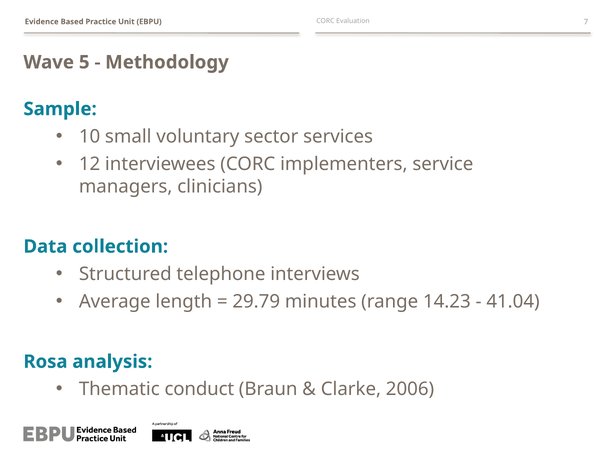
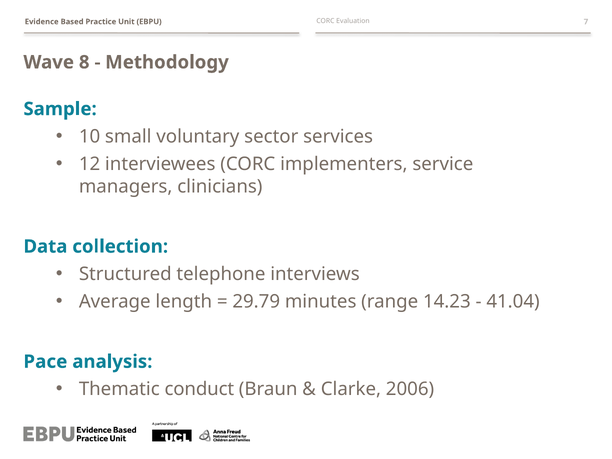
5: 5 -> 8
Rosa: Rosa -> Pace
